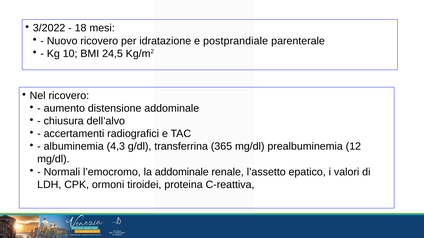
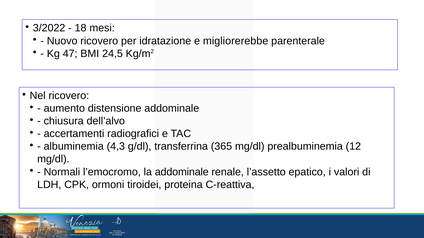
postprandiale: postprandiale -> migliorerebbe
10: 10 -> 47
